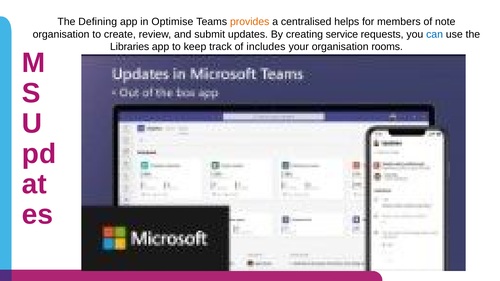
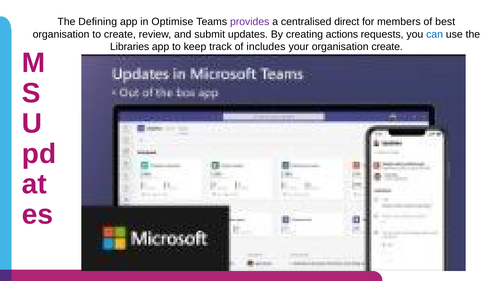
provides colour: orange -> purple
helps: helps -> direct
note: note -> best
service: service -> actions
organisation rooms: rooms -> create
